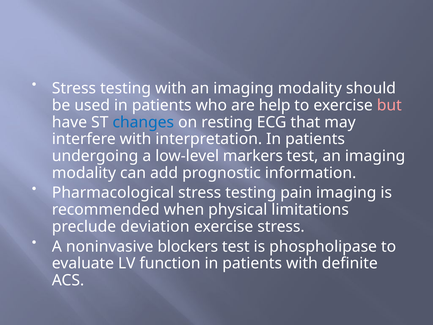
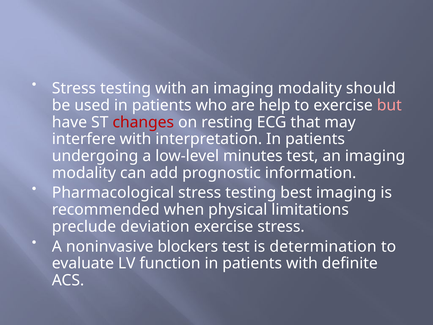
changes colour: blue -> red
markers: markers -> minutes
pain: pain -> best
phospholipase: phospholipase -> determination
